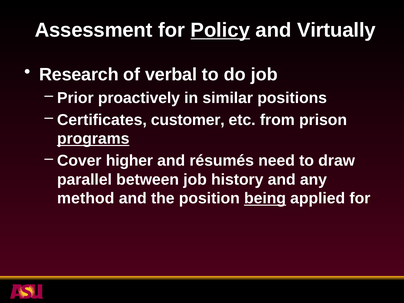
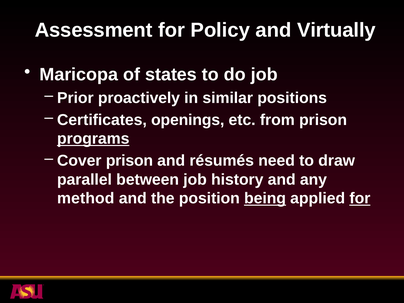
Policy underline: present -> none
Research: Research -> Maricopa
verbal: verbal -> states
customer: customer -> openings
Cover higher: higher -> prison
for at (360, 198) underline: none -> present
